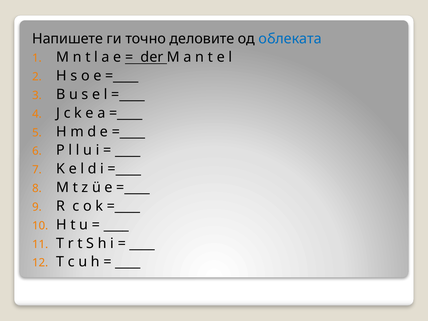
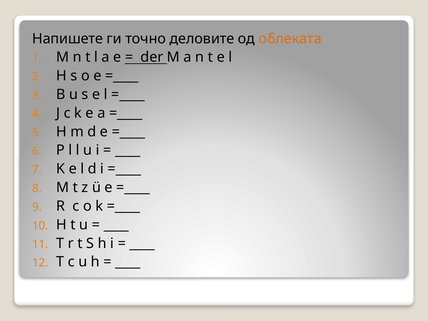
облеката colour: blue -> orange
